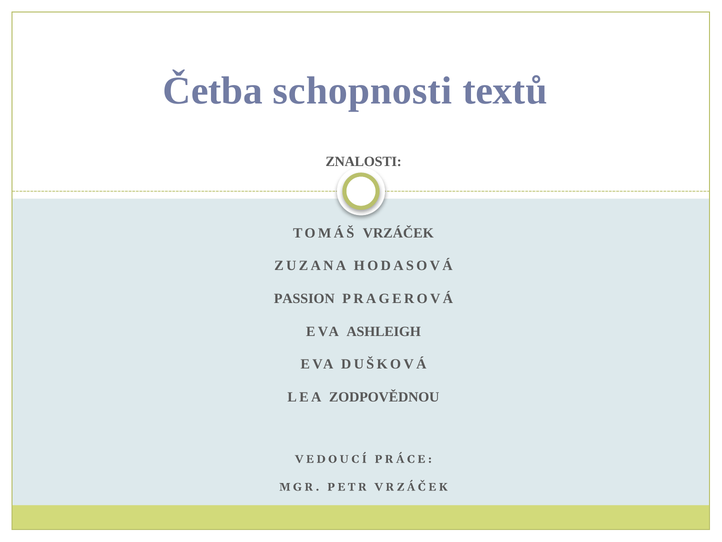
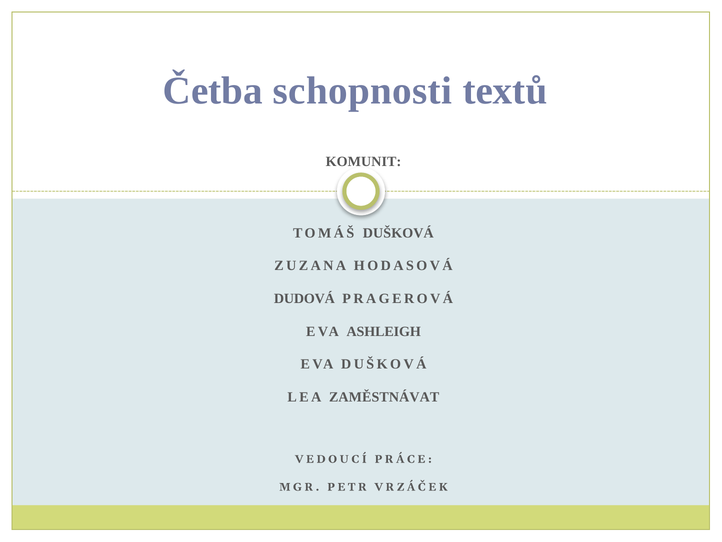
ZNALOSTI: ZNALOSTI -> KOMUNIT
TOMÁŠ VRZÁČEK: VRZÁČEK -> DUŠKOVÁ
PASSION: PASSION -> DUDOVÁ
ZODPOVĚDNOU: ZODPOVĚDNOU -> ZAMĚSTNÁVAT
